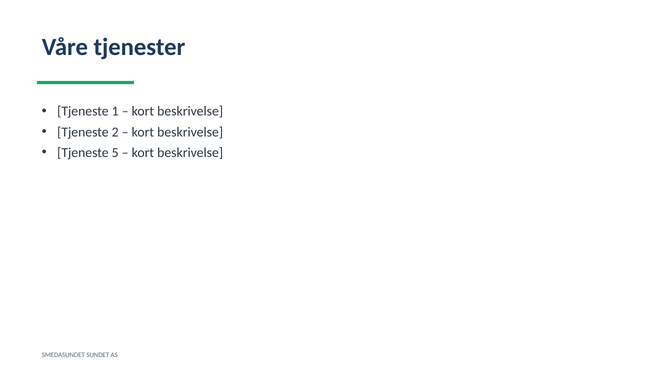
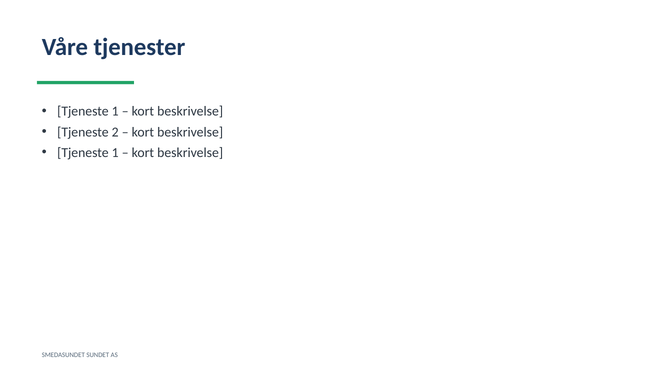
5 at (115, 152): 5 -> 1
